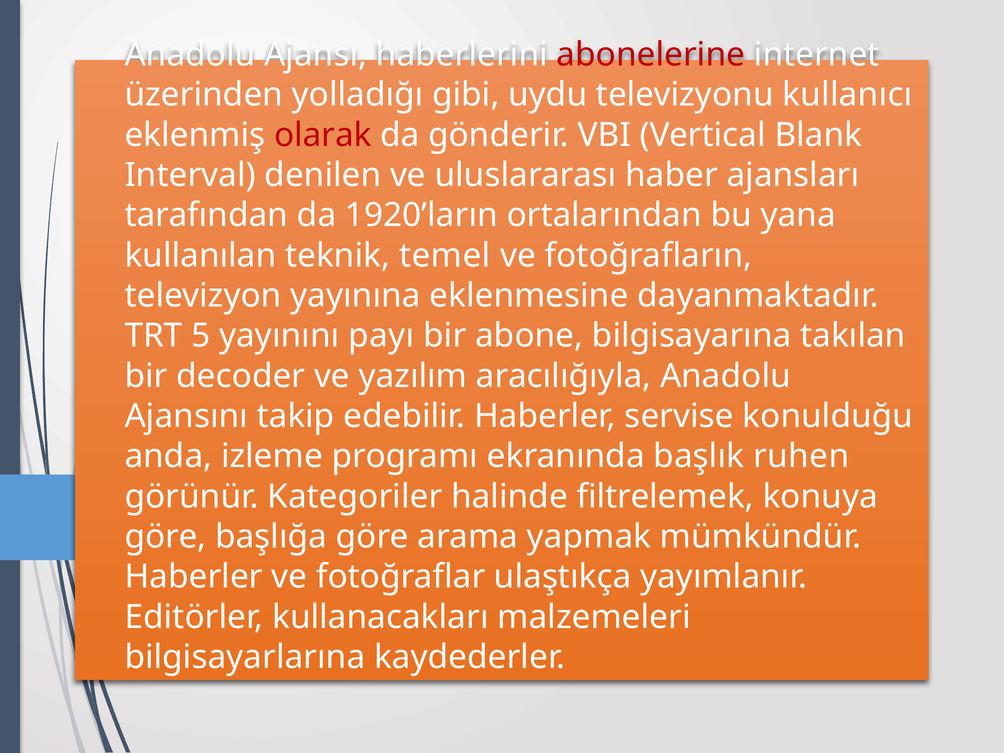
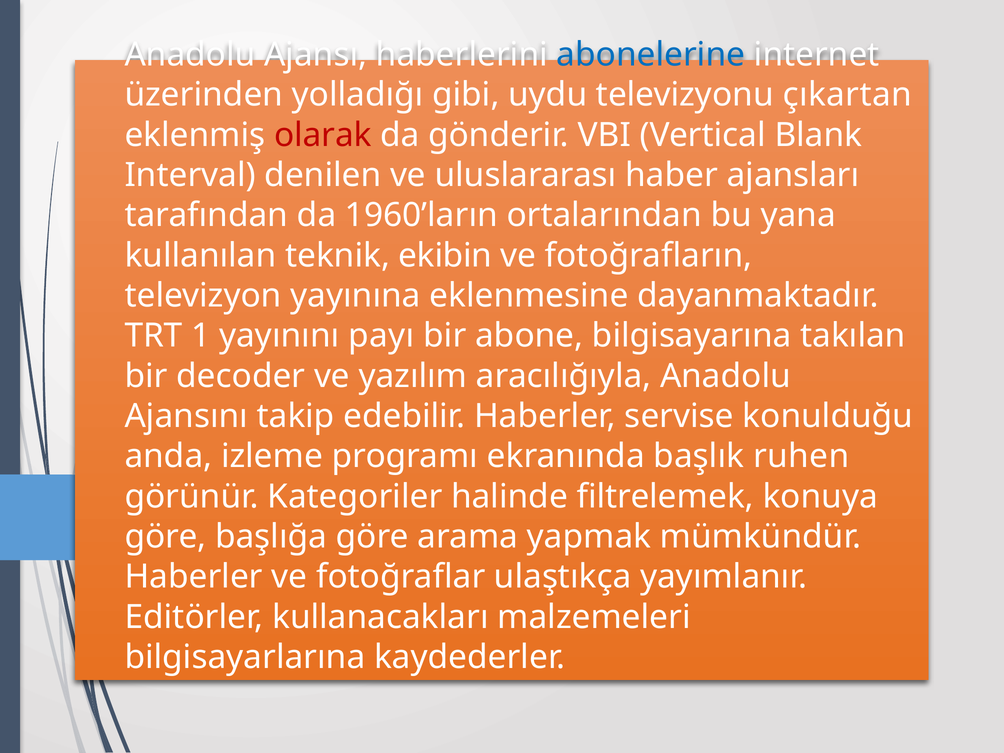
abonelerine colour: red -> blue
kullanıcı: kullanıcı -> çıkartan
1920’ların: 1920’ların -> 1960’ların
temel: temel -> ekibin
5: 5 -> 1
